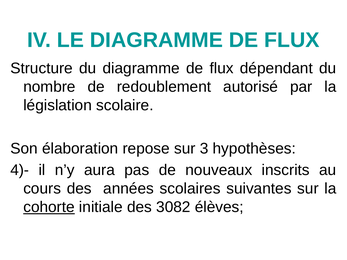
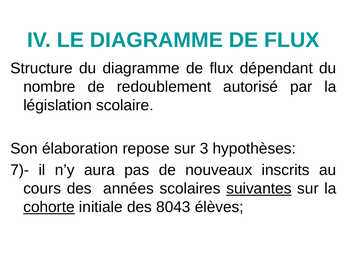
4)-: 4)- -> 7)-
suivantes underline: none -> present
3082: 3082 -> 8043
